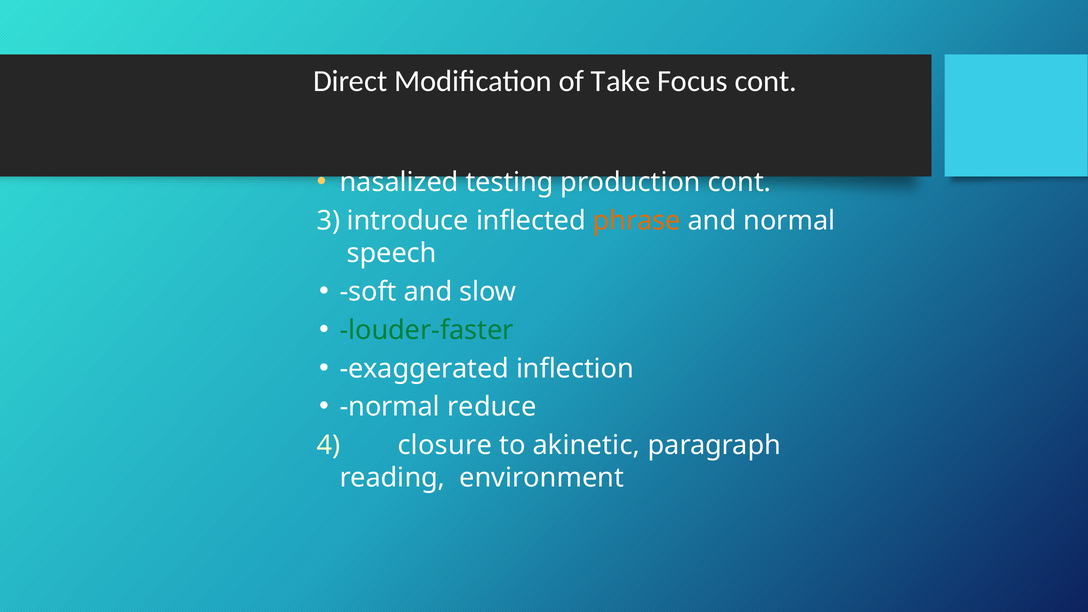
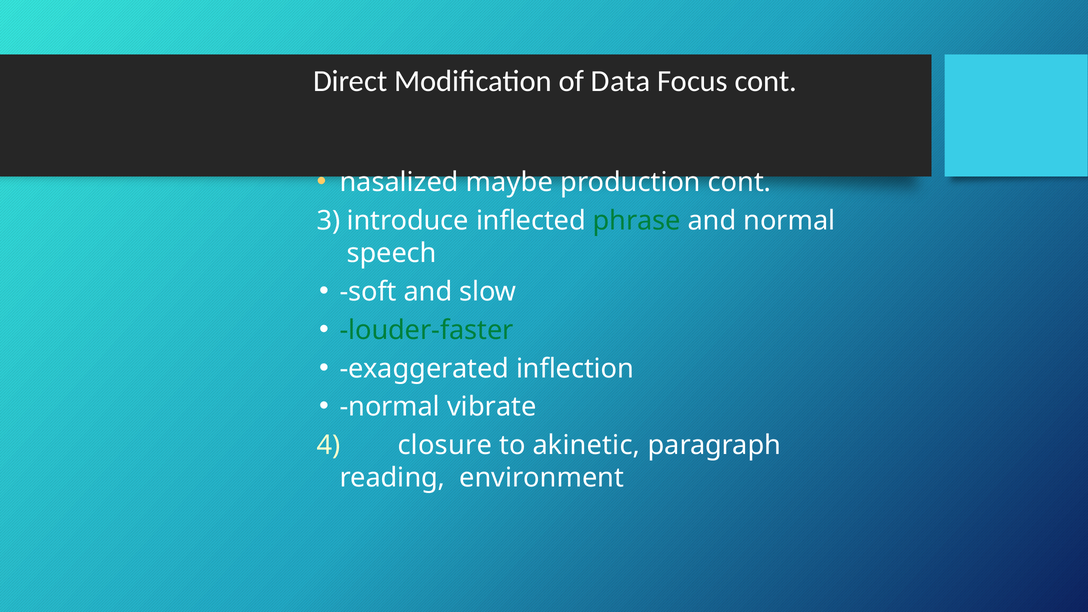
Take: Take -> Data
testing: testing -> maybe
phrase colour: orange -> green
reduce: reduce -> vibrate
